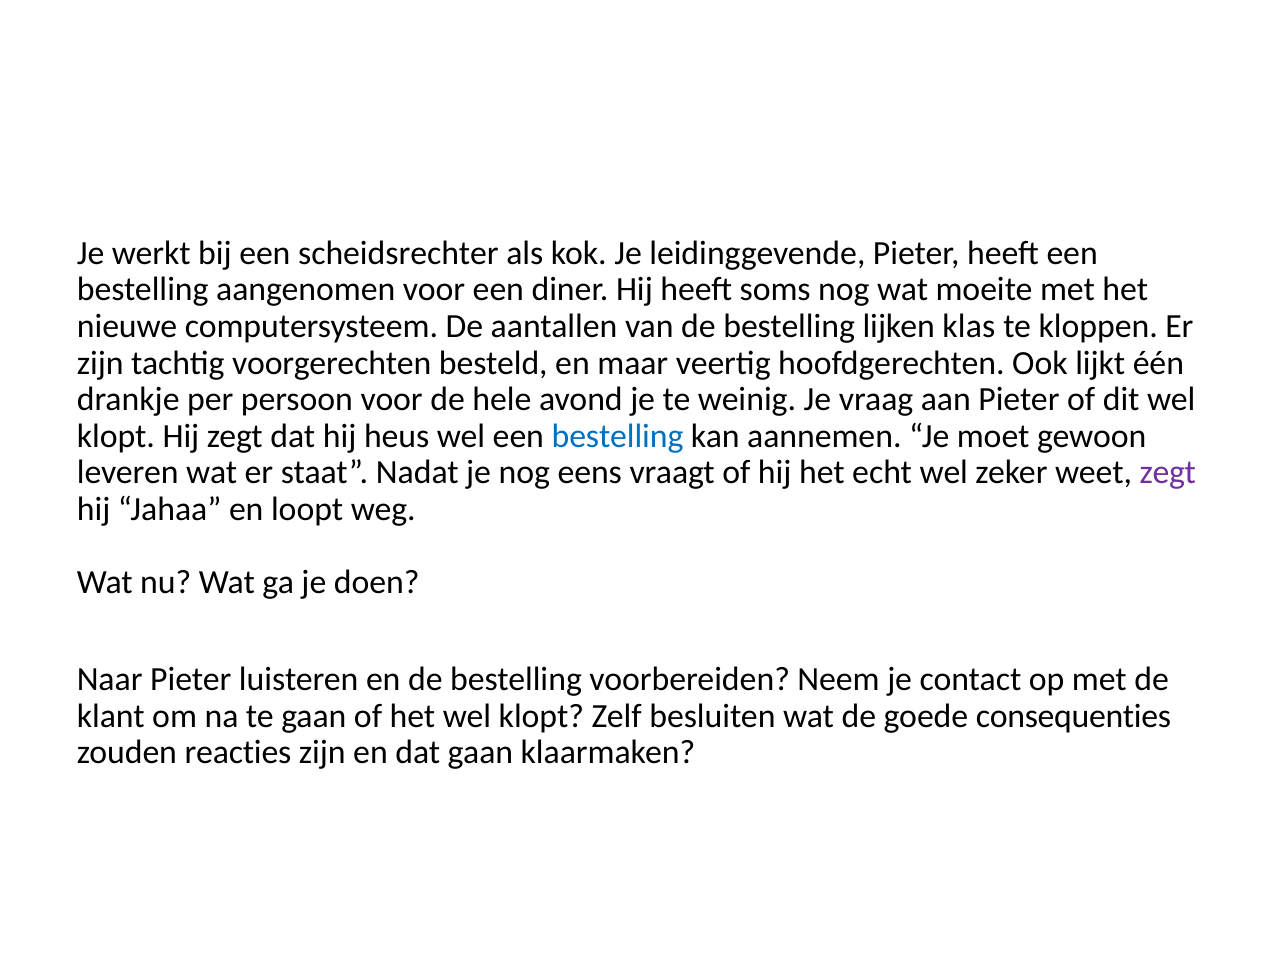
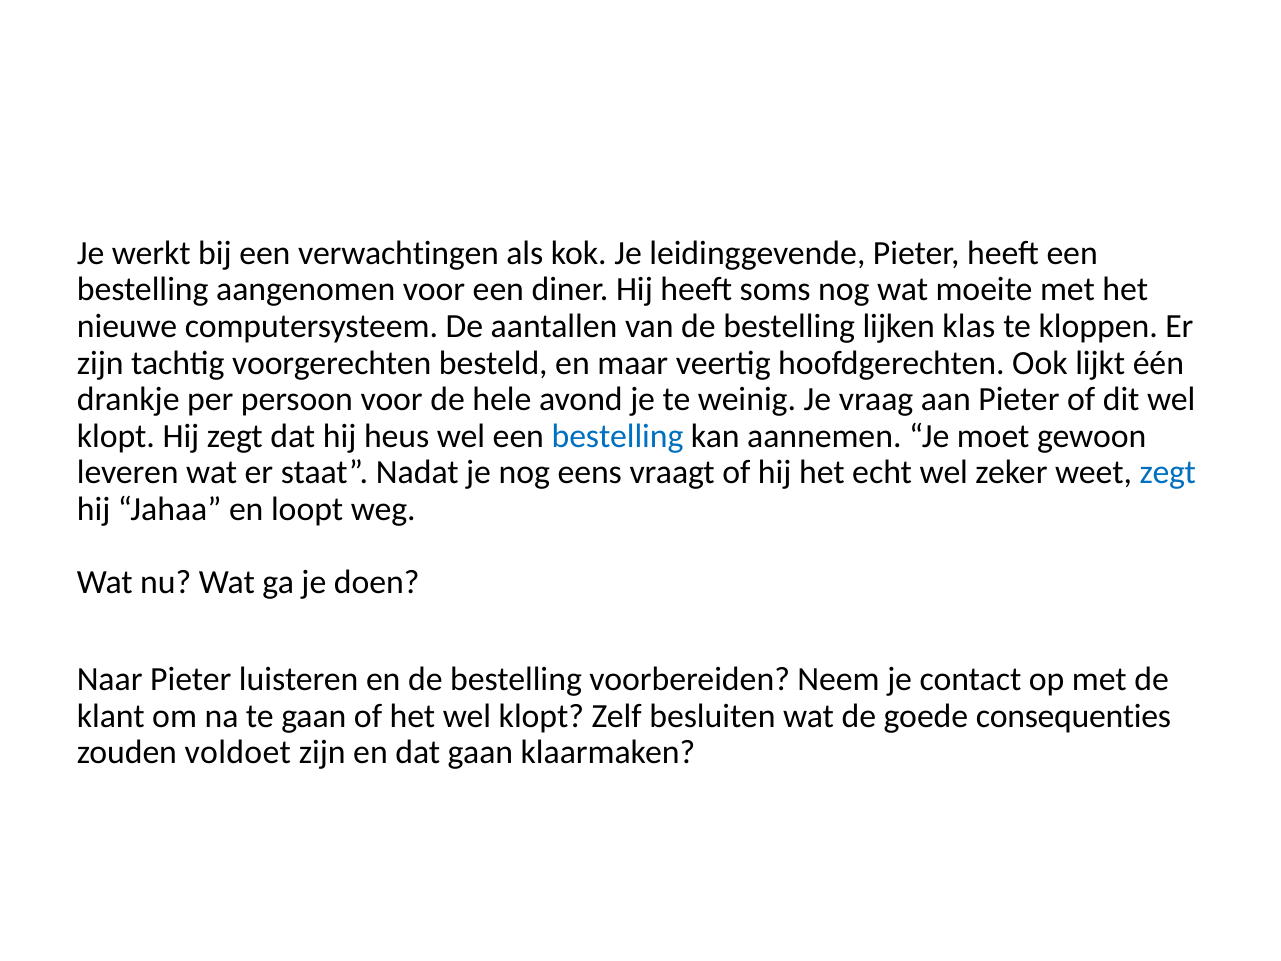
scheidsrechter: scheidsrechter -> verwachtingen
zegt at (1168, 472) colour: purple -> blue
reacties: reacties -> voldoet
